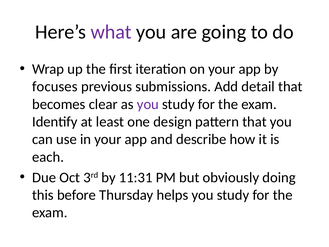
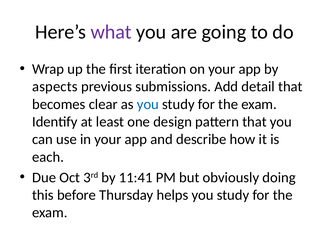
focuses: focuses -> aspects
you at (148, 104) colour: purple -> blue
11:31: 11:31 -> 11:41
